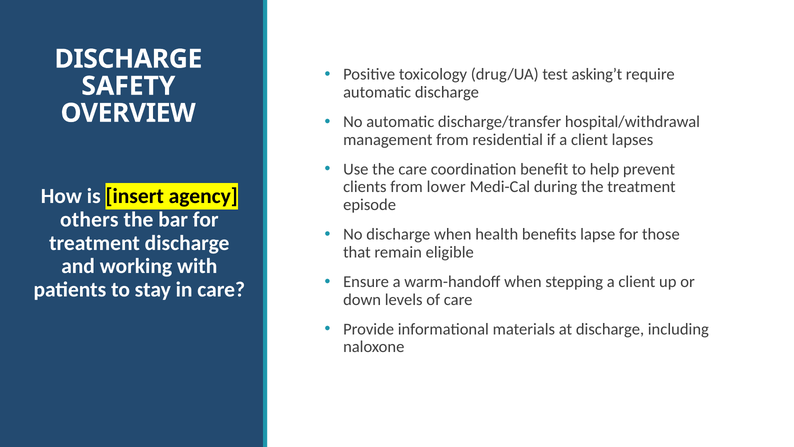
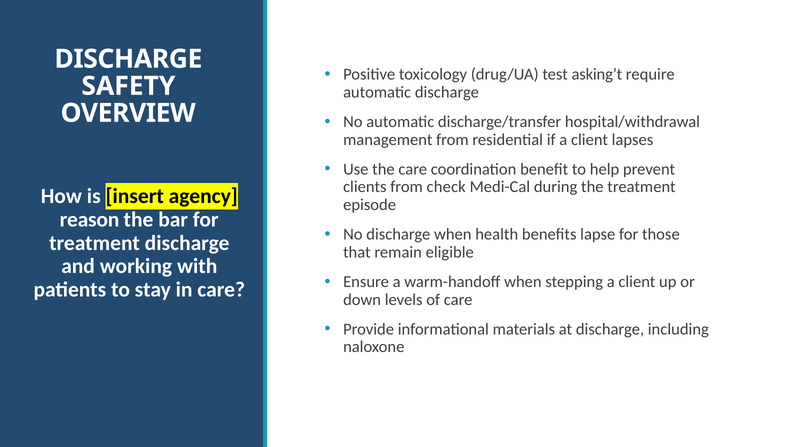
lower: lower -> check
others: others -> reason
